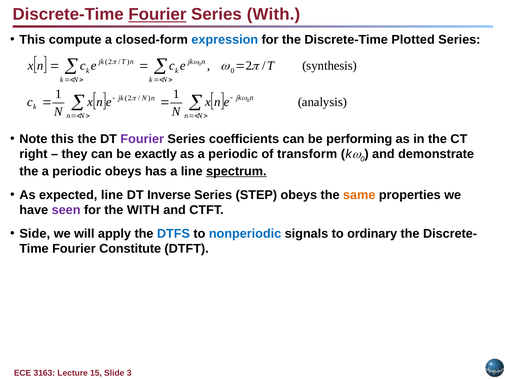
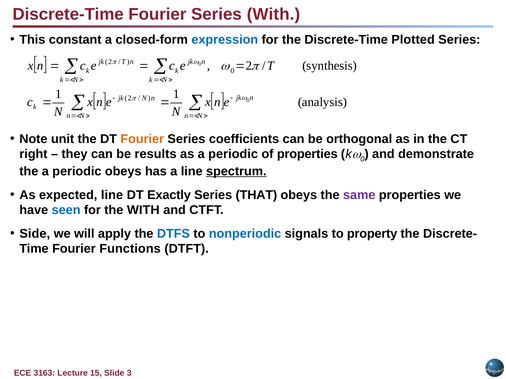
Fourier at (157, 14) underline: present -> none
compute: compute -> constant
Note this: this -> unit
Fourier at (142, 139) colour: purple -> orange
performing: performing -> orthogonal
exactly: exactly -> results
of transform: transform -> properties
Inverse: Inverse -> Exactly
STEP: STEP -> THAT
same colour: orange -> purple
seen colour: purple -> blue
ordinary: ordinary -> property
Constitute: Constitute -> Functions
